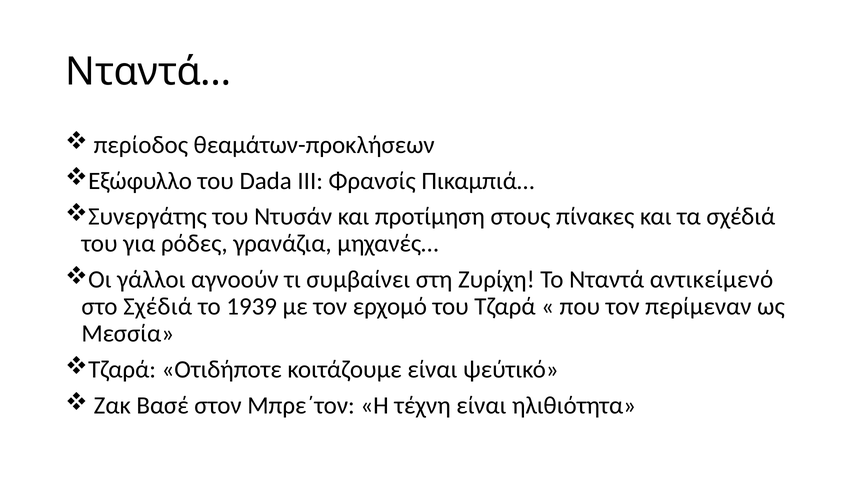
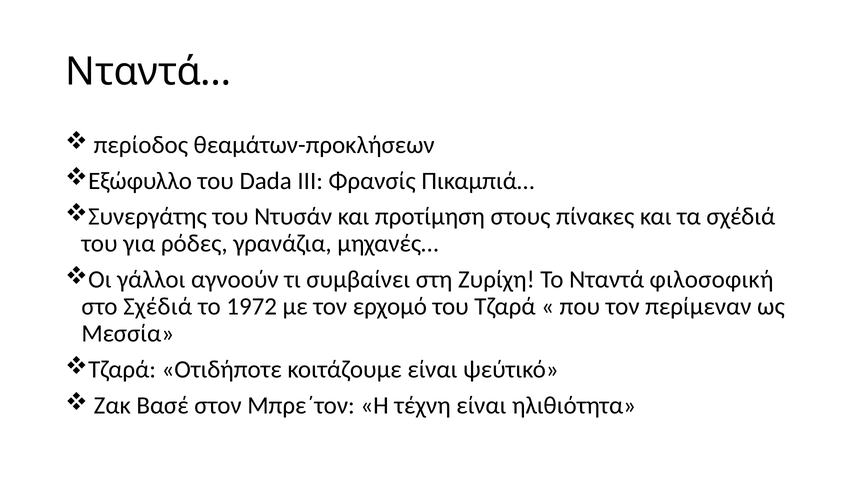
αντικείμενό: αντικείμενό -> φιλοσοφική
1939: 1939 -> 1972
